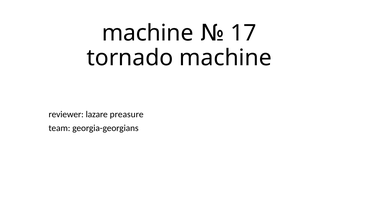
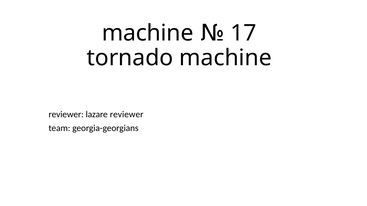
lazare preasure: preasure -> reviewer
